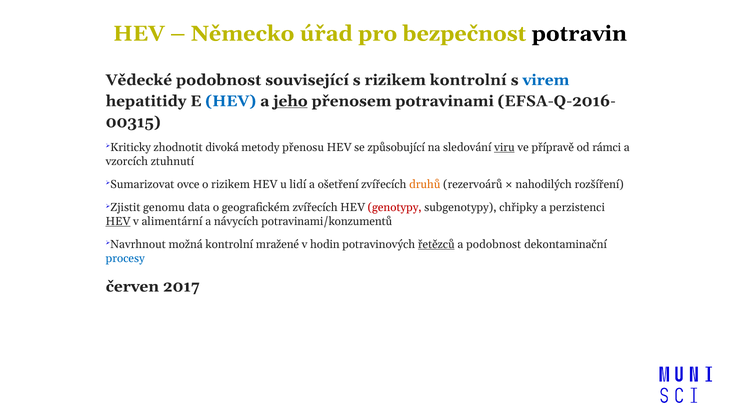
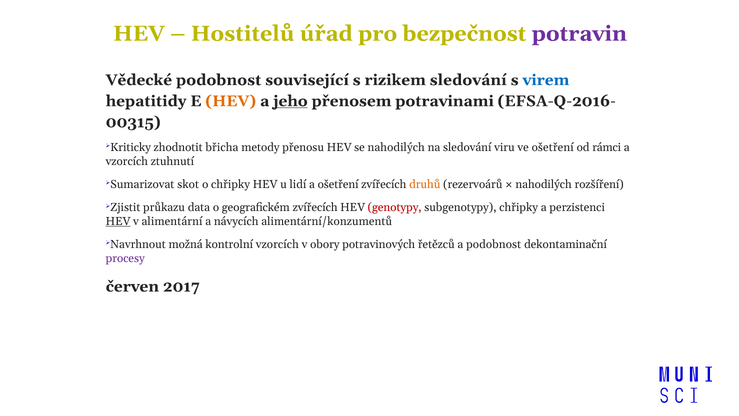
Německo: Německo -> Hostitelů
potravin colour: black -> purple
rizikem kontrolní: kontrolní -> sledování
HEV at (231, 101) colour: blue -> orange
divoká: divoká -> břicha
se způsobující: způsobující -> nahodilých
viru underline: present -> none
ve přípravě: přípravě -> ošetření
ovce: ovce -> skot
o rizikem: rizikem -> chřipky
genomu: genomu -> průkazu
potravinami/konzumentů: potravinami/konzumentů -> alimentární/konzumentů
kontrolní mražené: mražené -> vzorcích
hodin: hodin -> obory
řetězců underline: present -> none
procesy colour: blue -> purple
